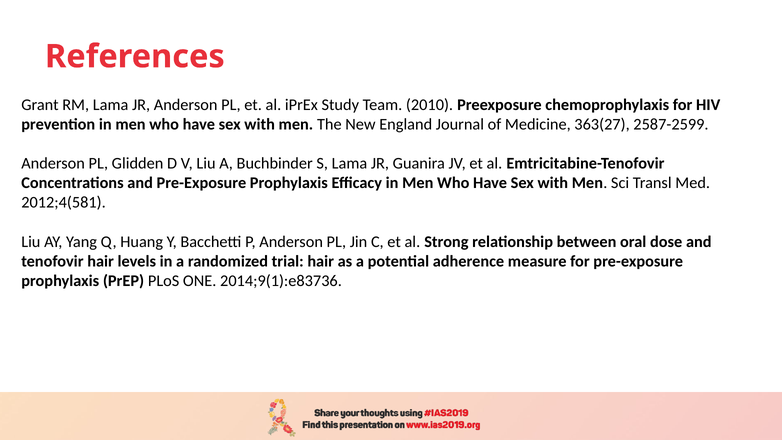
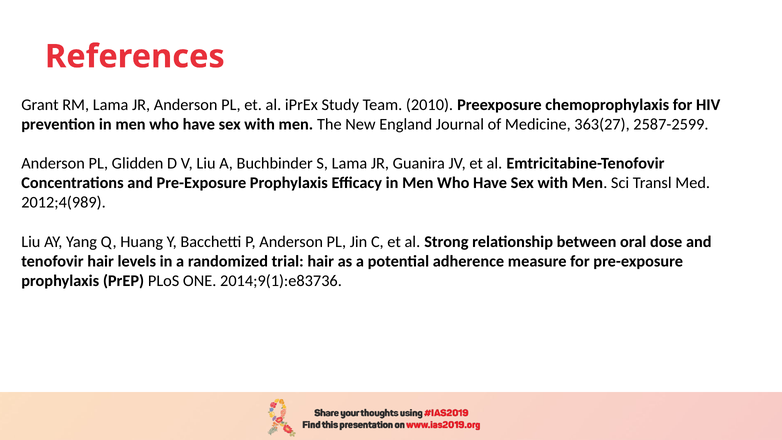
2012;4(581: 2012;4(581 -> 2012;4(989
